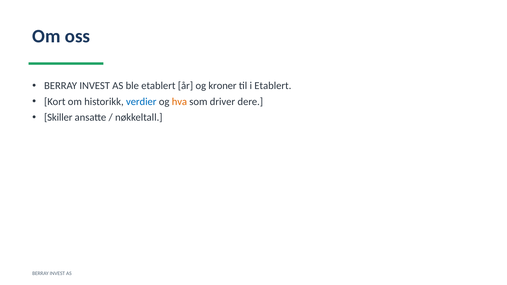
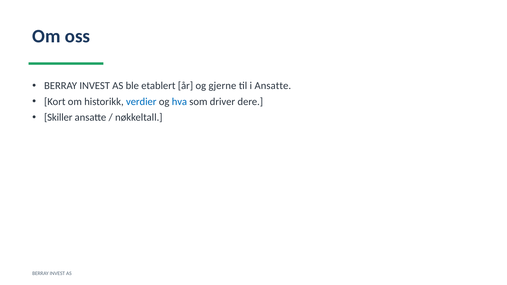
kroner: kroner -> gjerne
i Etablert: Etablert -> Ansatte
hva colour: orange -> blue
